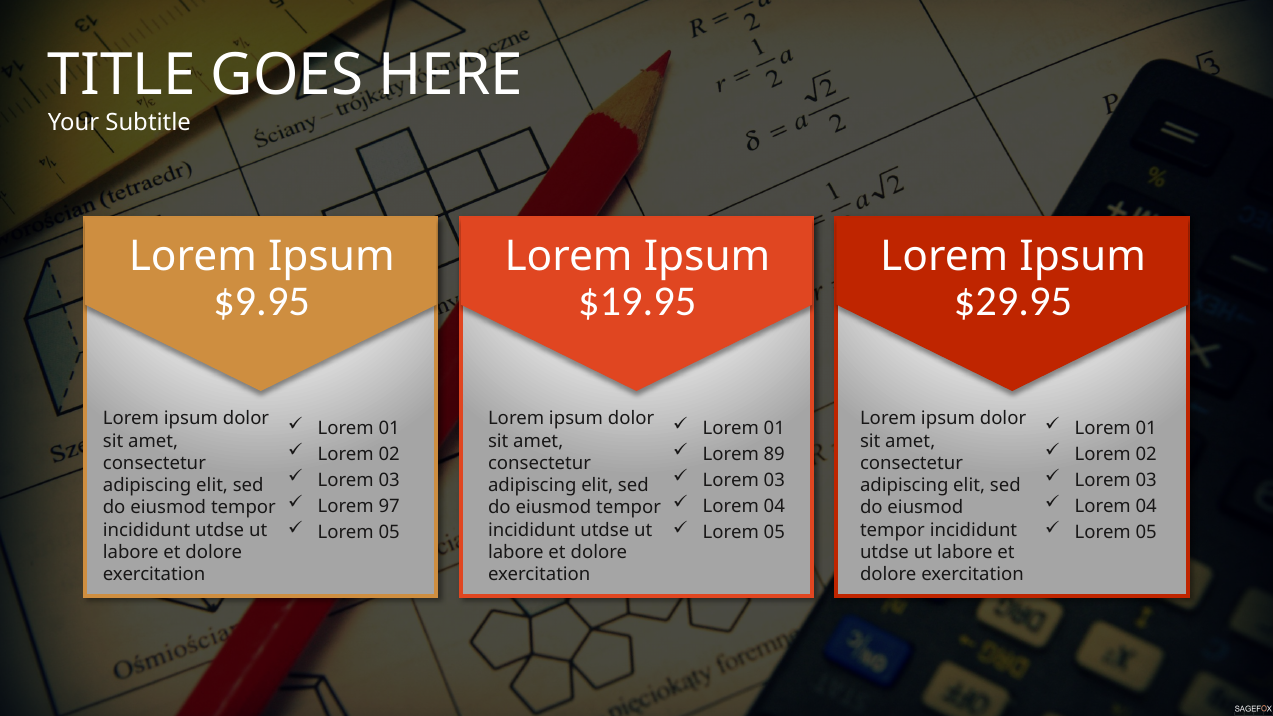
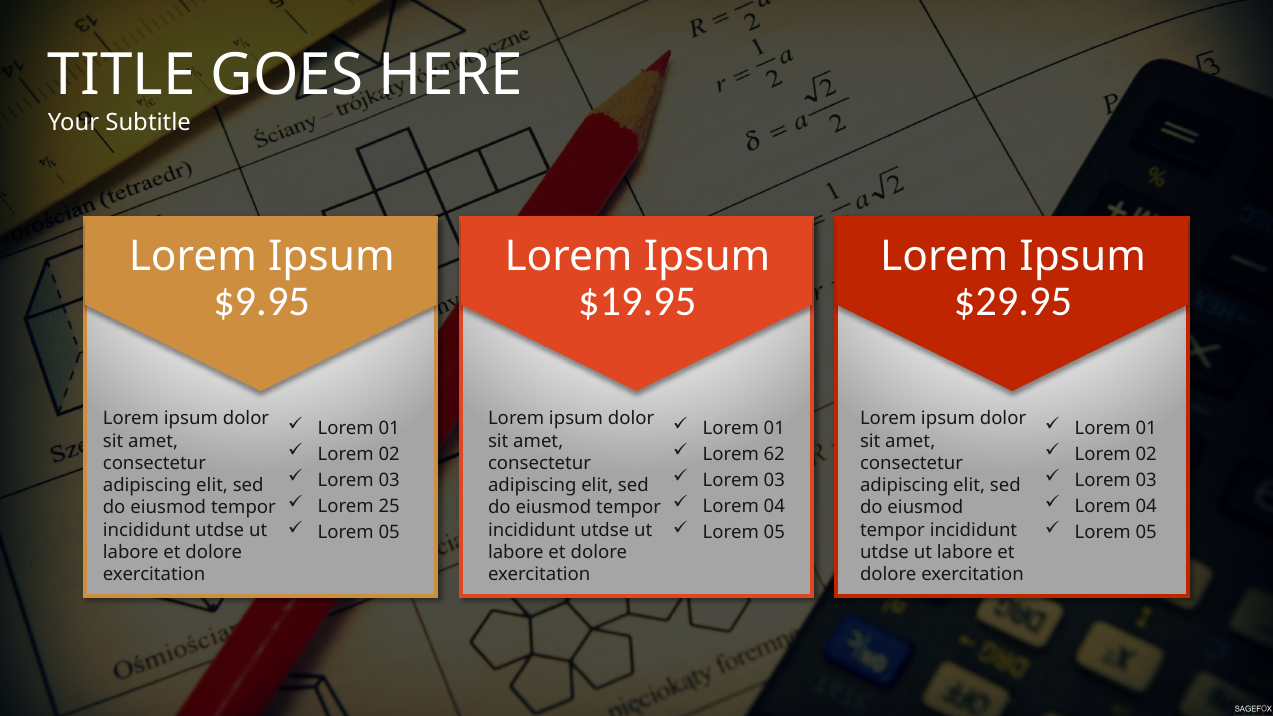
89: 89 -> 62
97: 97 -> 25
